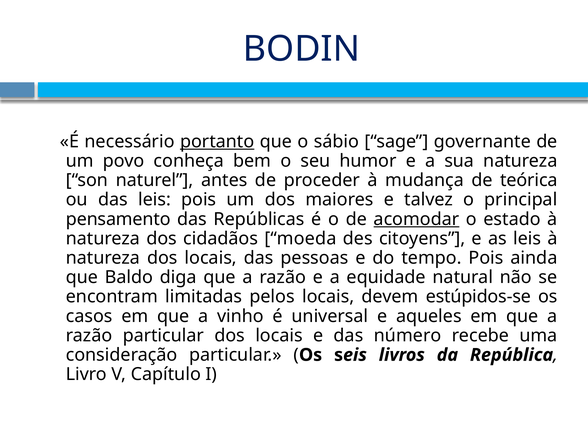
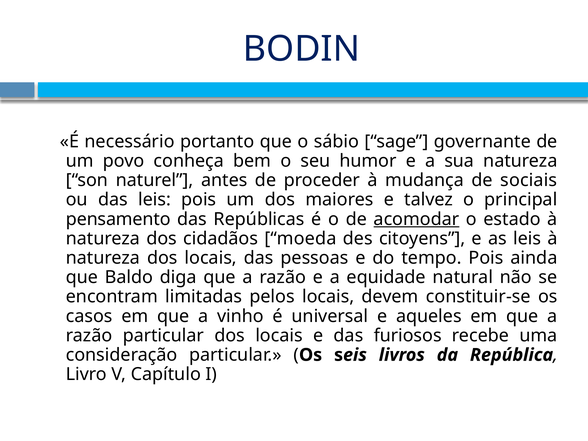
portanto underline: present -> none
teórica: teórica -> sociais
estúpidos-se: estúpidos-se -> constituir-se
número: número -> furiosos
